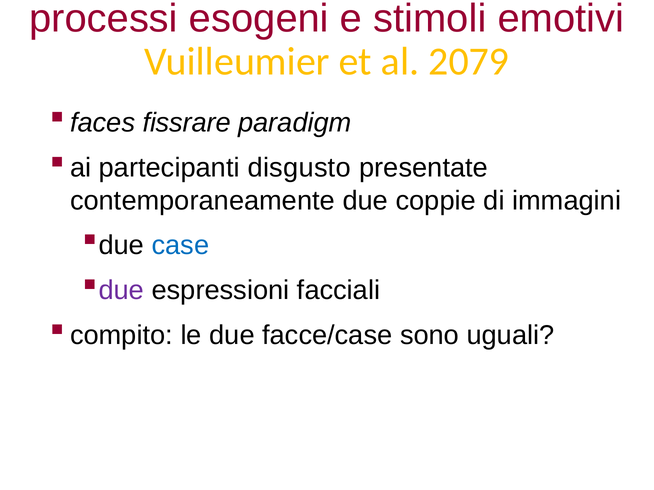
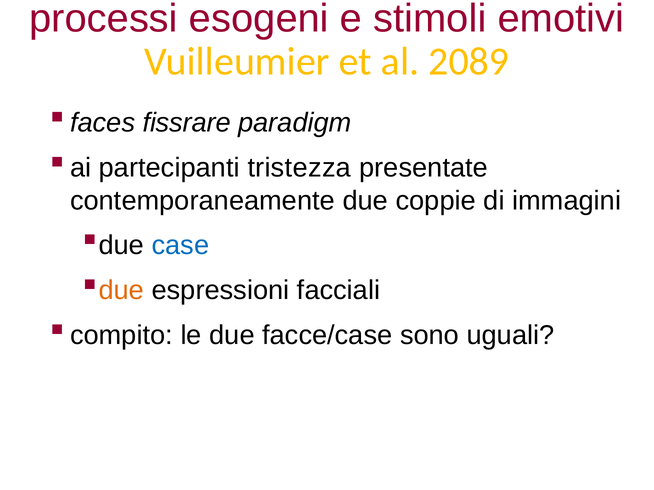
2079: 2079 -> 2089
disgusto: disgusto -> tristezza
due at (121, 291) colour: purple -> orange
